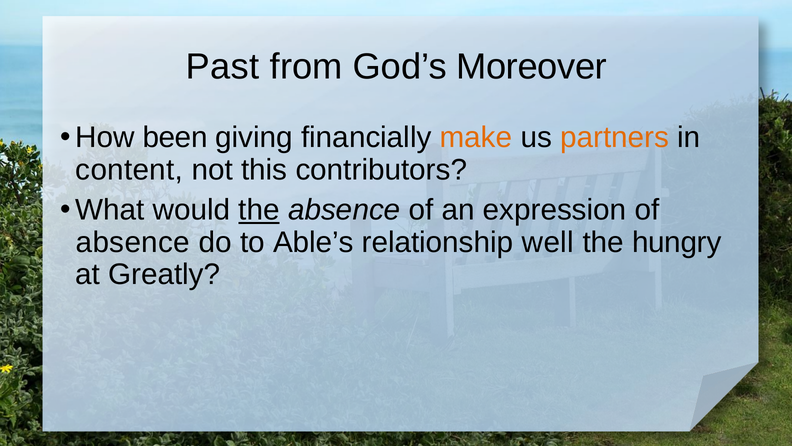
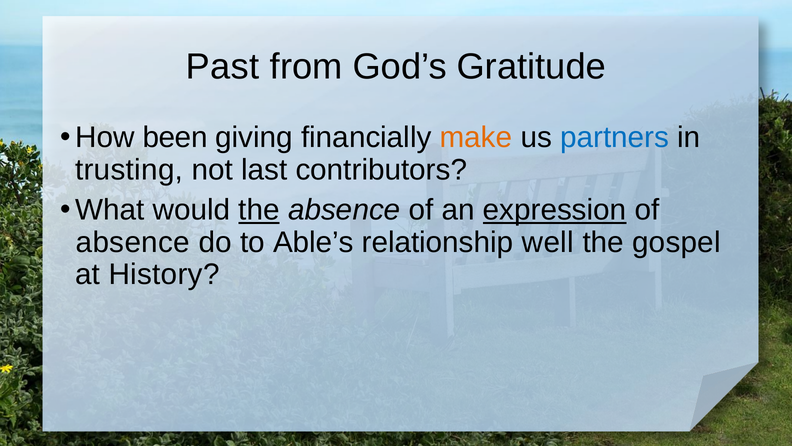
Moreover: Moreover -> Gratitude
partners colour: orange -> blue
content: content -> trusting
this: this -> last
expression underline: none -> present
hungry: hungry -> gospel
Greatly: Greatly -> History
